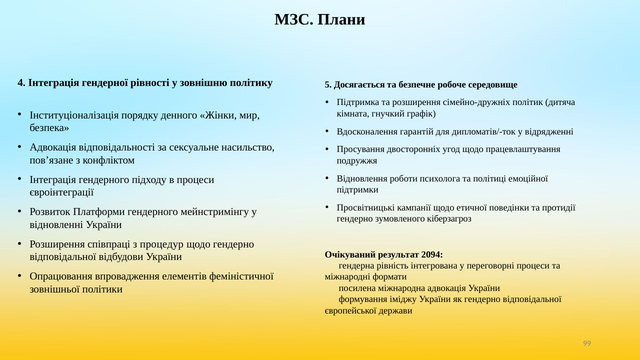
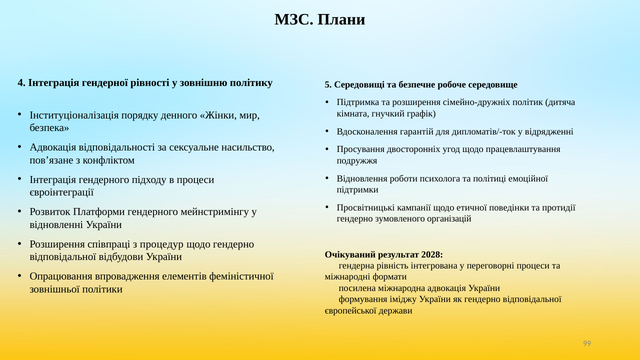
Досягається: Досягається -> Середовищі
кіберзагроз: кіберзагроз -> організацій
2094: 2094 -> 2028
